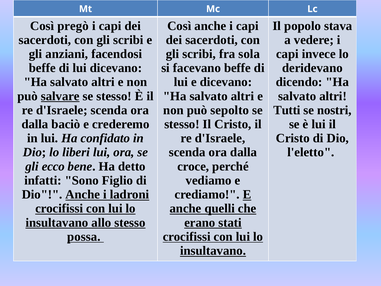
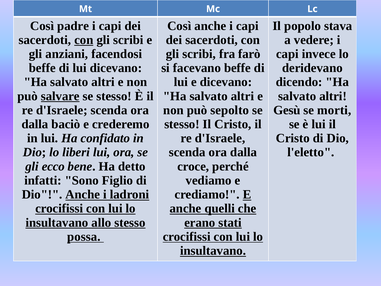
pregò: pregò -> padre
con at (84, 40) underline: none -> present
sola: sola -> farò
Tutti: Tutti -> Gesù
nostri: nostri -> morti
